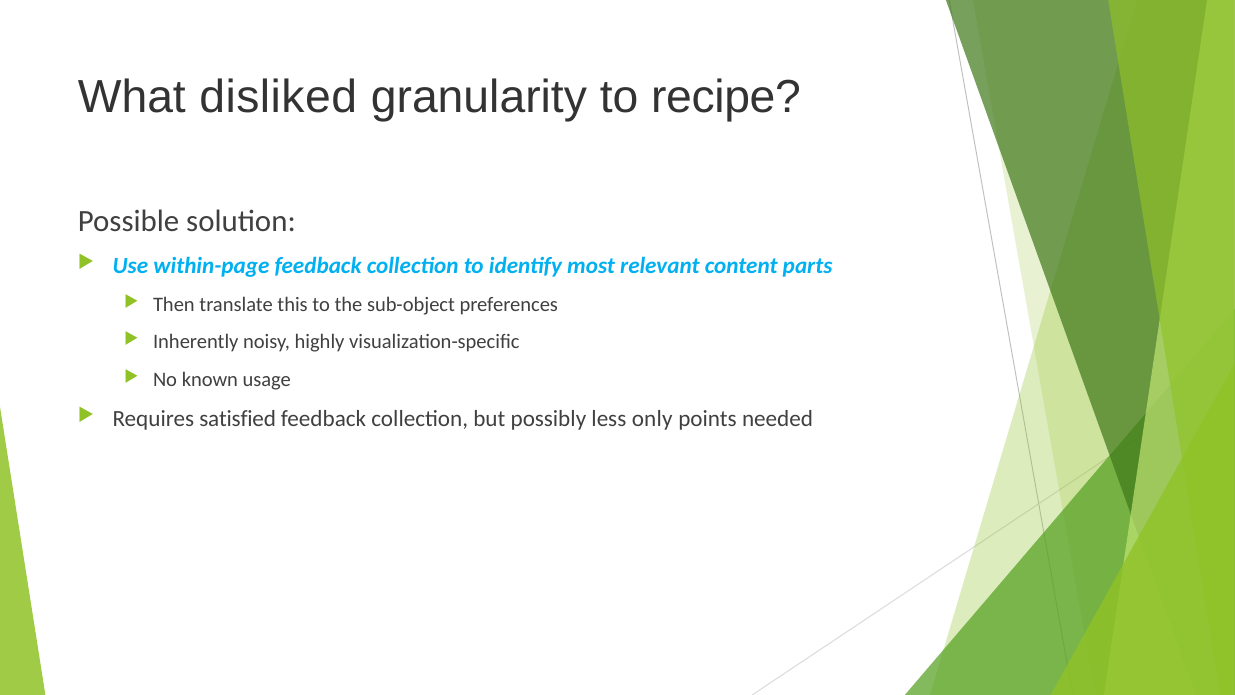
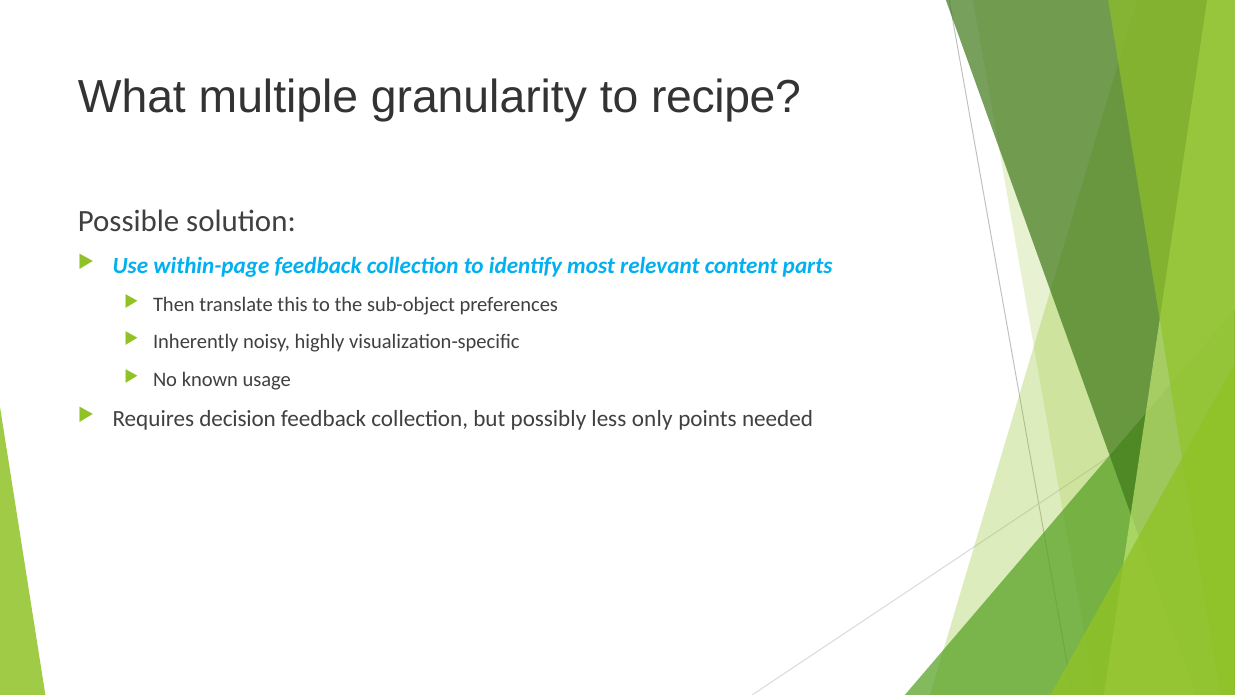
disliked: disliked -> multiple
satisfied: satisfied -> decision
